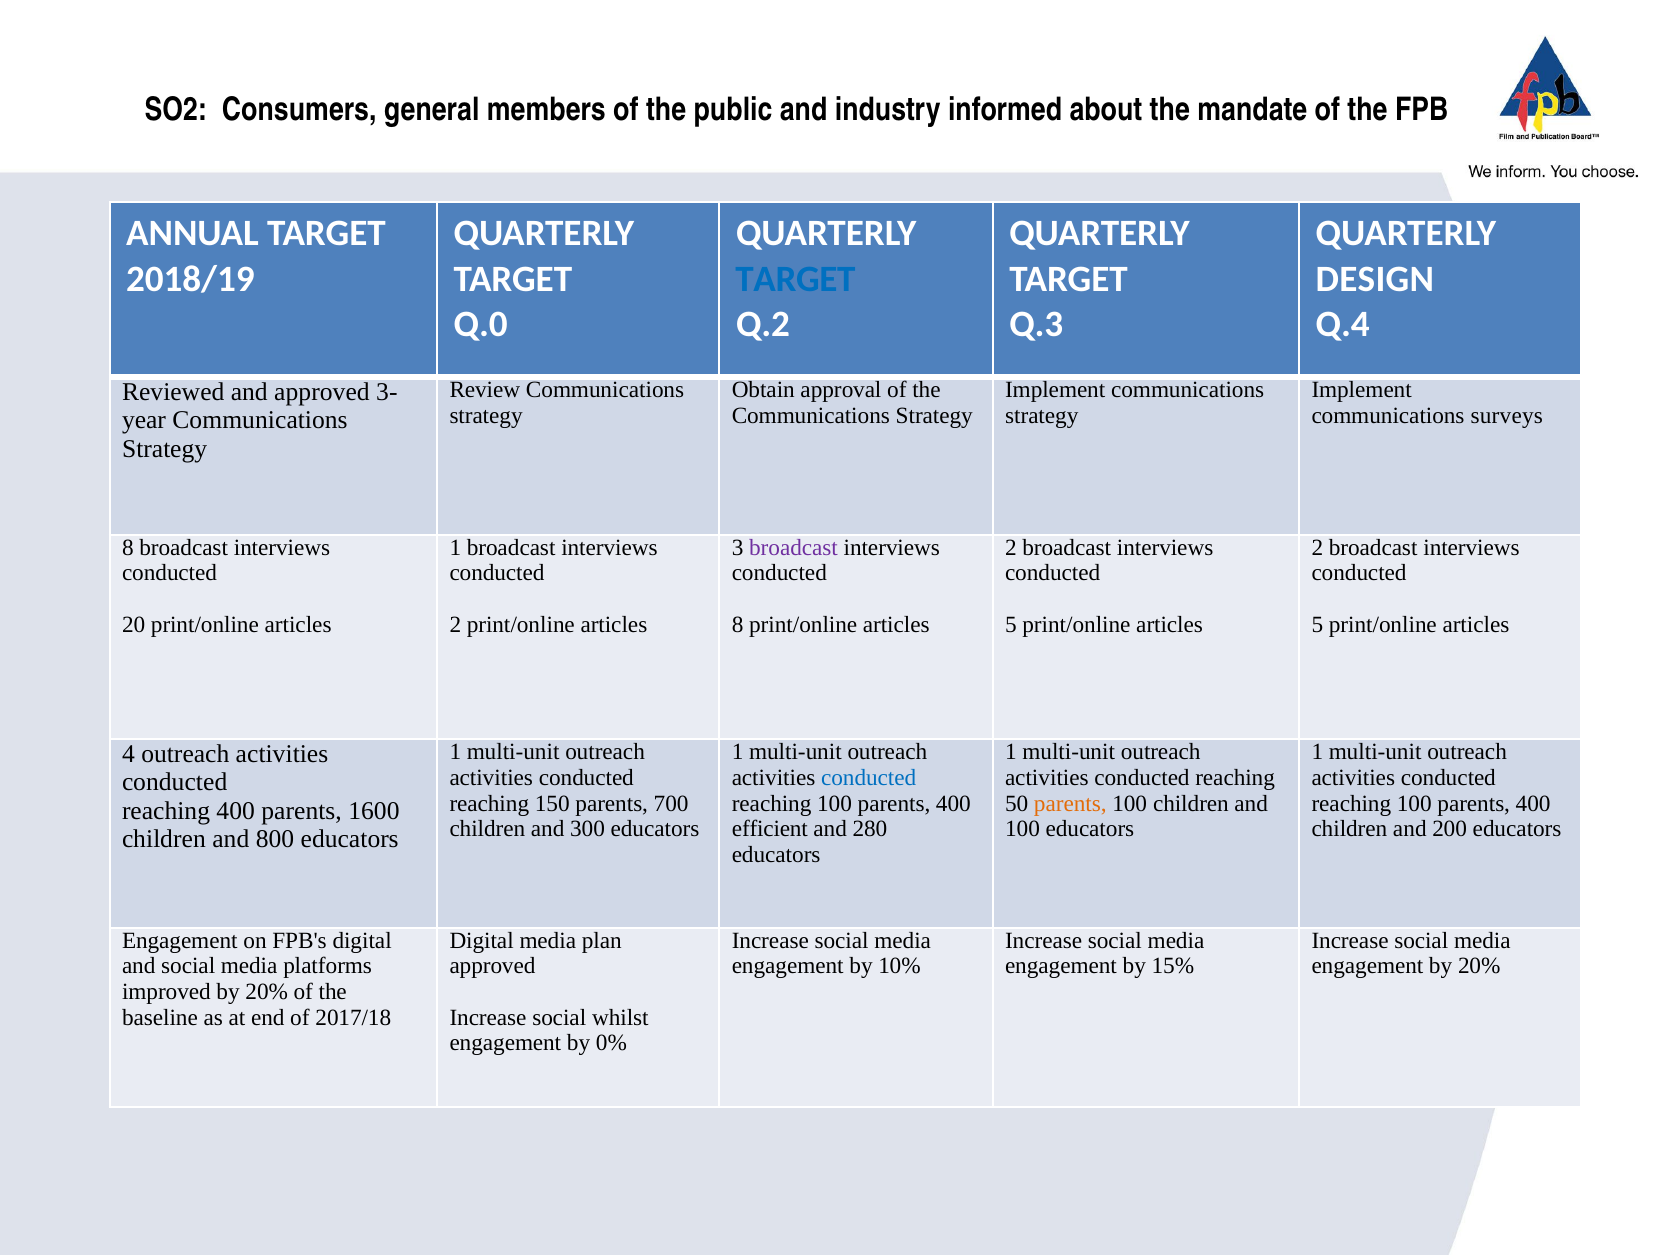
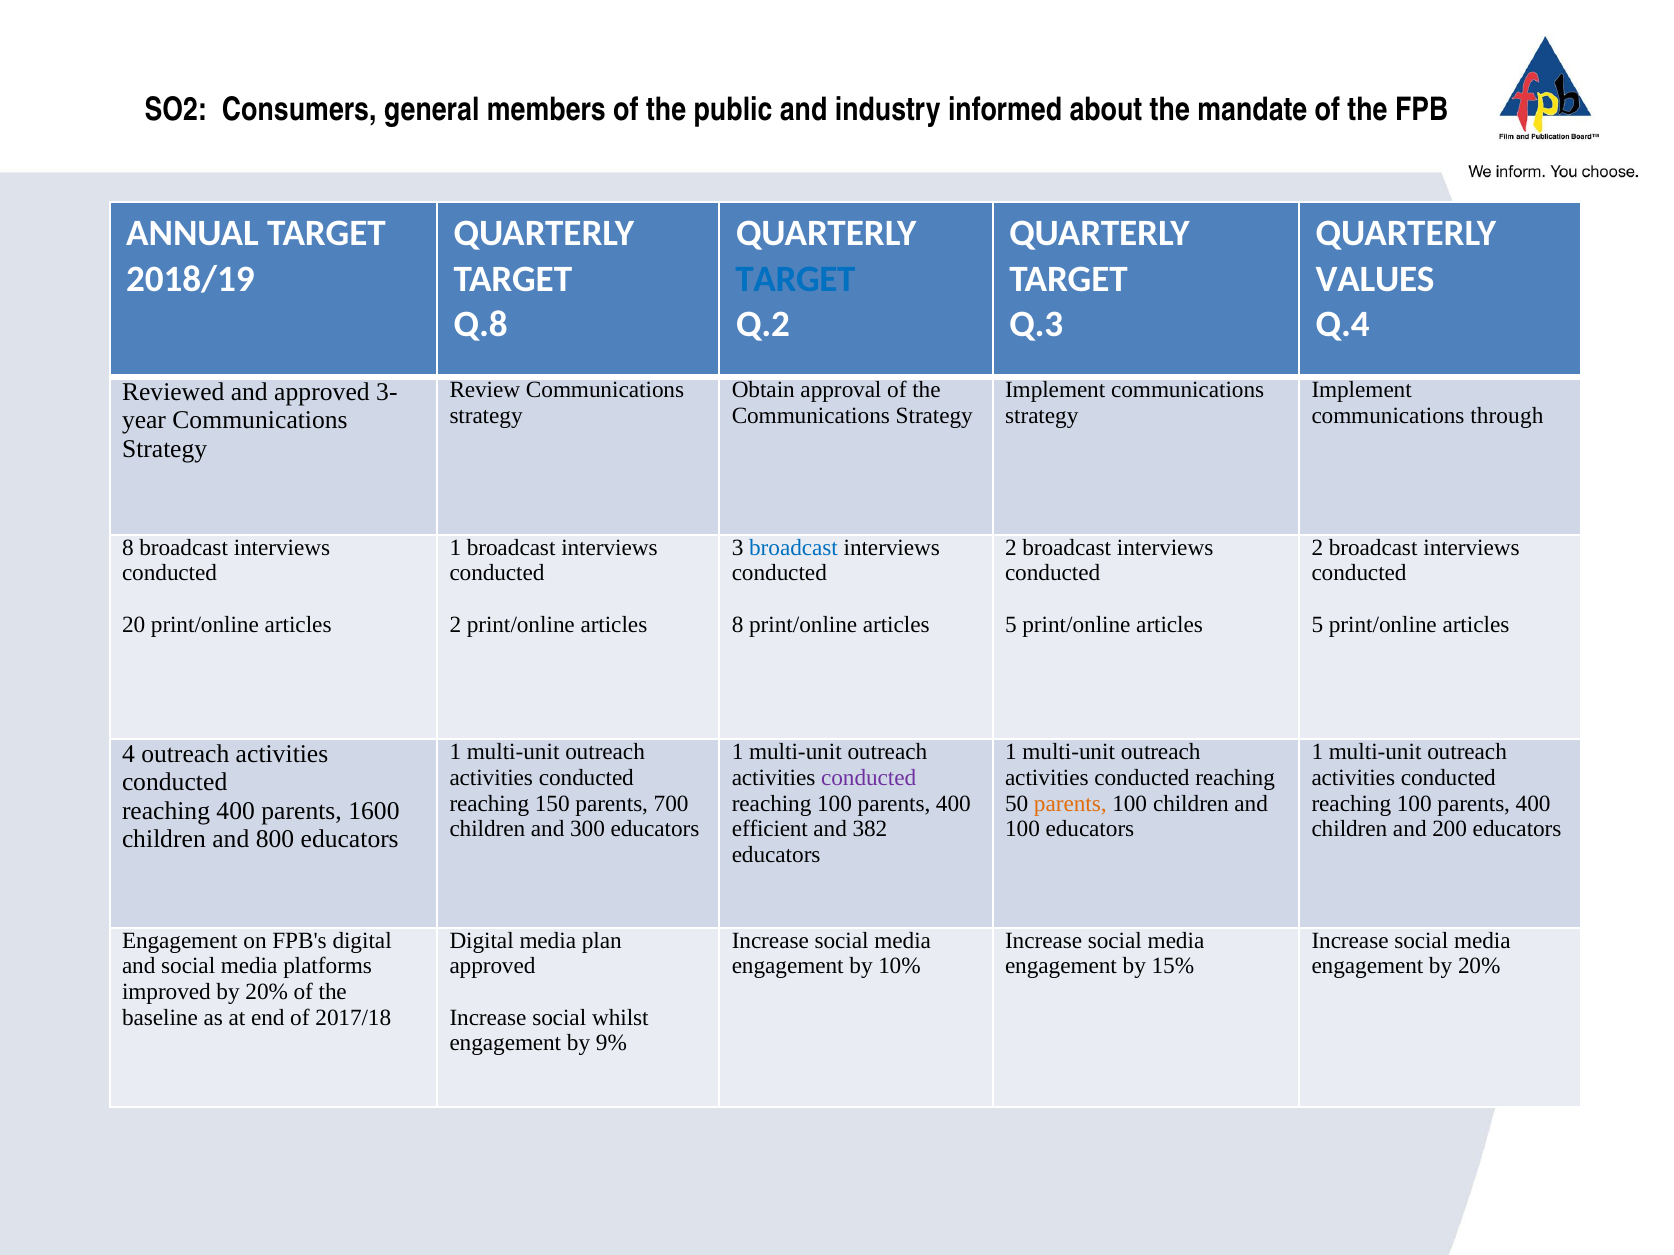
DESIGN: DESIGN -> VALUES
Q.0: Q.0 -> Q.8
surveys: surveys -> through
broadcast at (794, 548) colour: purple -> blue
conducted at (869, 778) colour: blue -> purple
280: 280 -> 382
0%: 0% -> 9%
